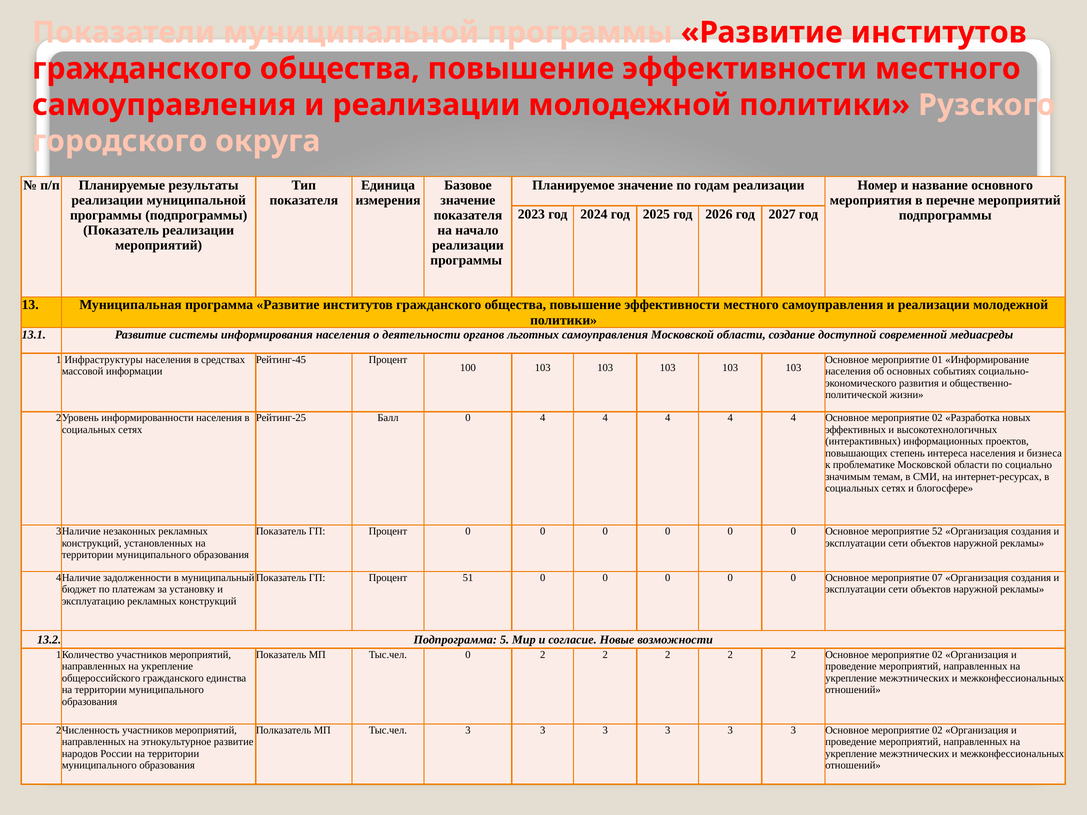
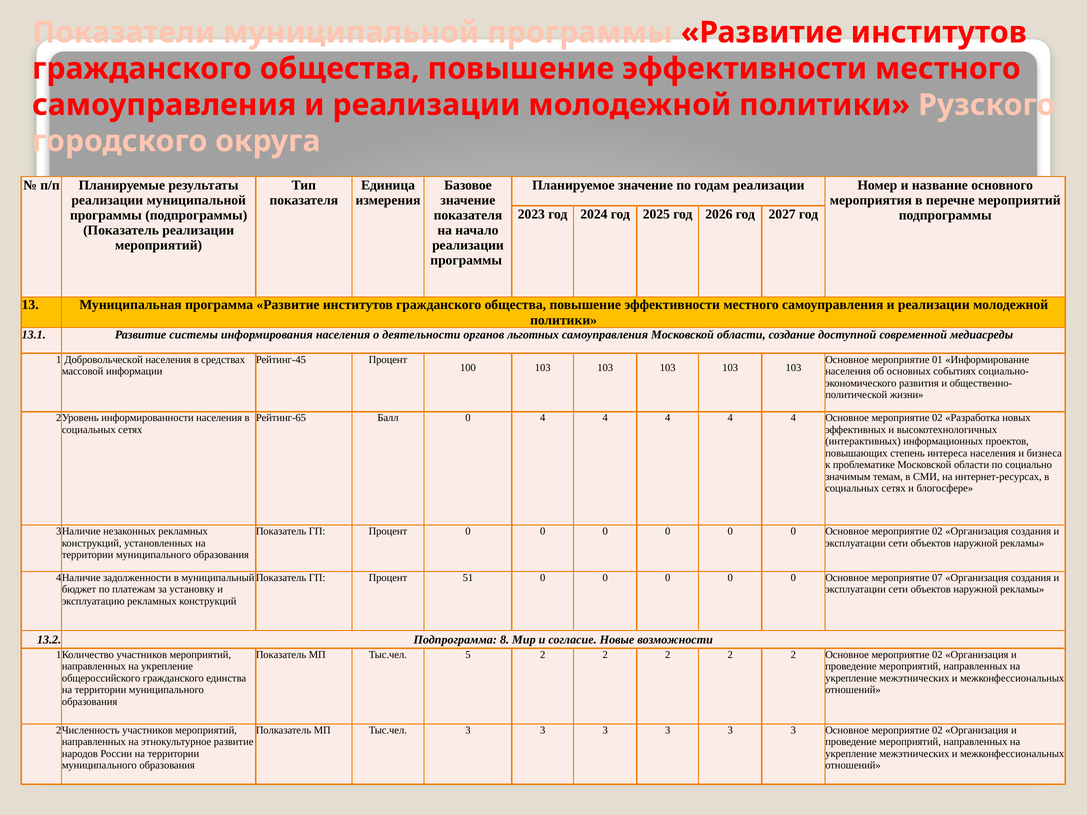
Инфраструктуры: Инфраструктуры -> Добровольческой
Рейтинг-25: Рейтинг-25 -> Рейтинг-65
0 Основное мероприятие 52: 52 -> 02
5: 5 -> 8
Тыс.чел 0: 0 -> 5
